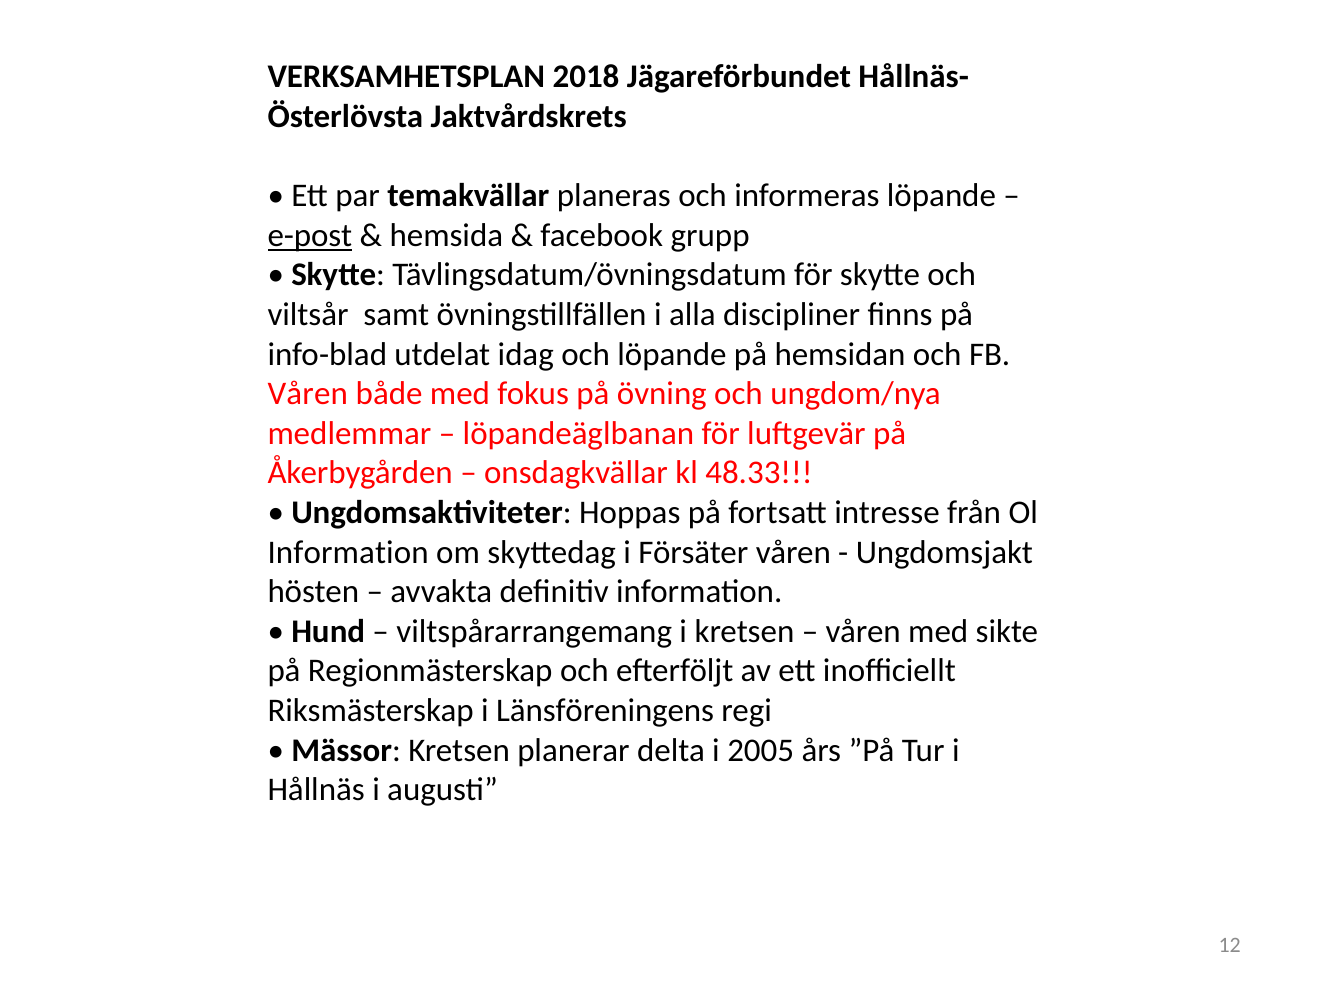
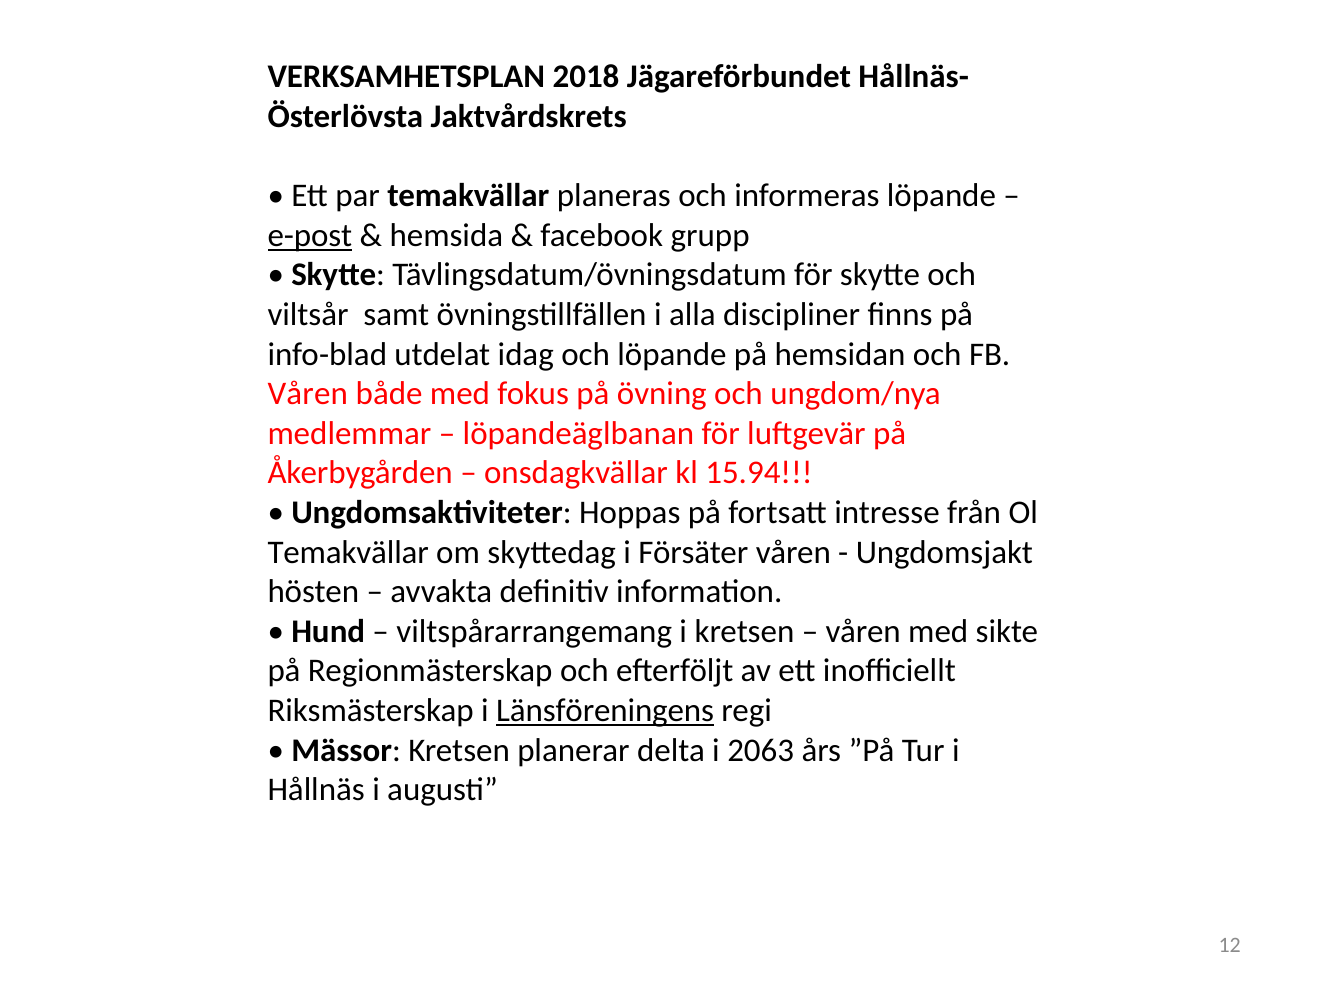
48.33: 48.33 -> 15.94
Information at (348, 552): Information -> Temakvällar
Länsföreningens underline: none -> present
2005: 2005 -> 2063
